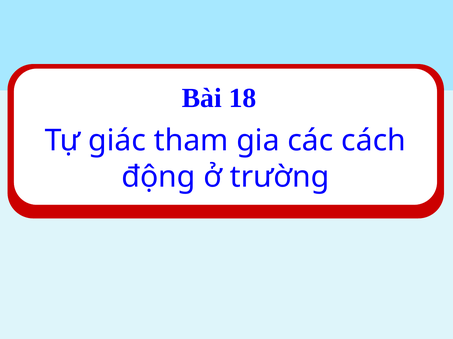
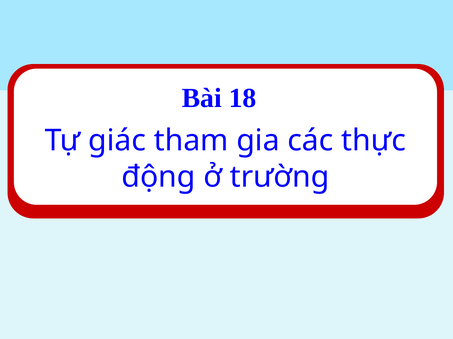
cách: cách -> thực
